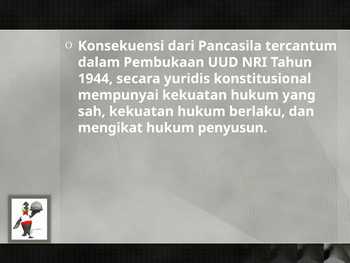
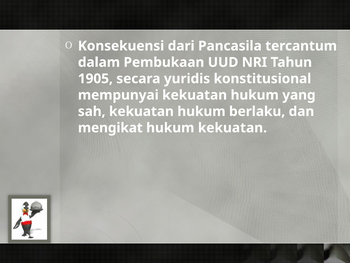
1944: 1944 -> 1905
hukum penyusun: penyusun -> kekuatan
